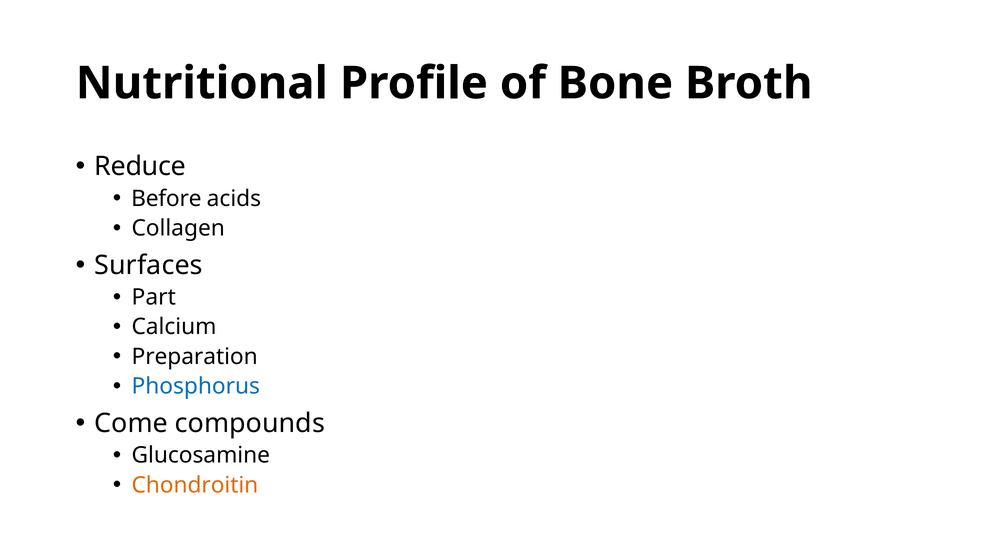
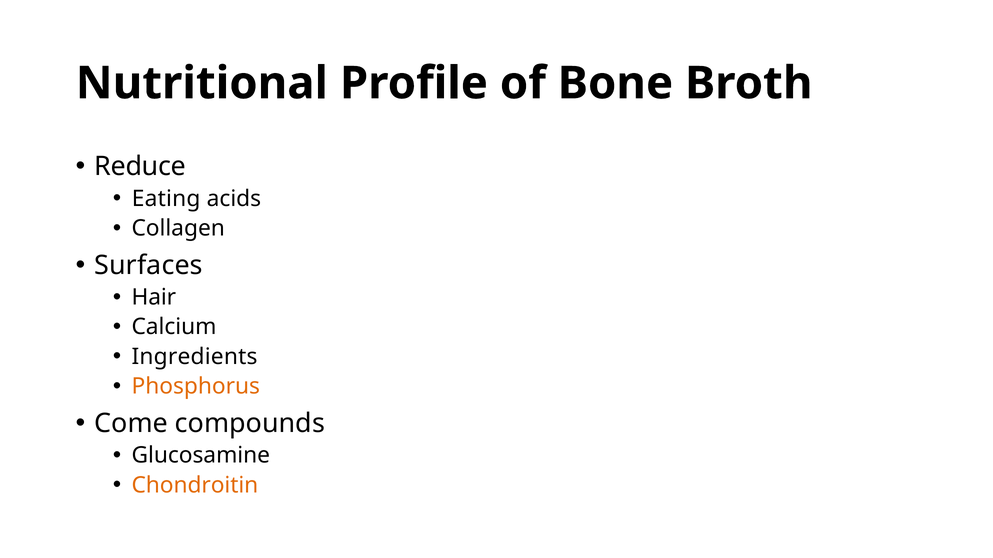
Before: Before -> Eating
Part: Part -> Hair
Preparation: Preparation -> Ingredients
Phosphorus colour: blue -> orange
